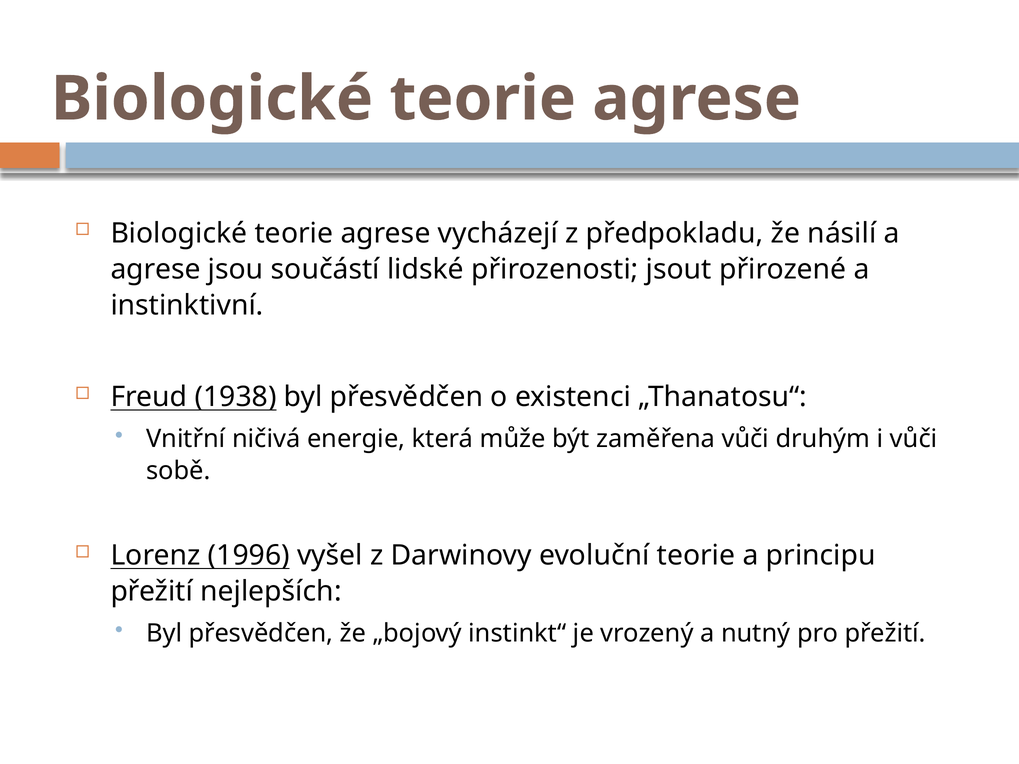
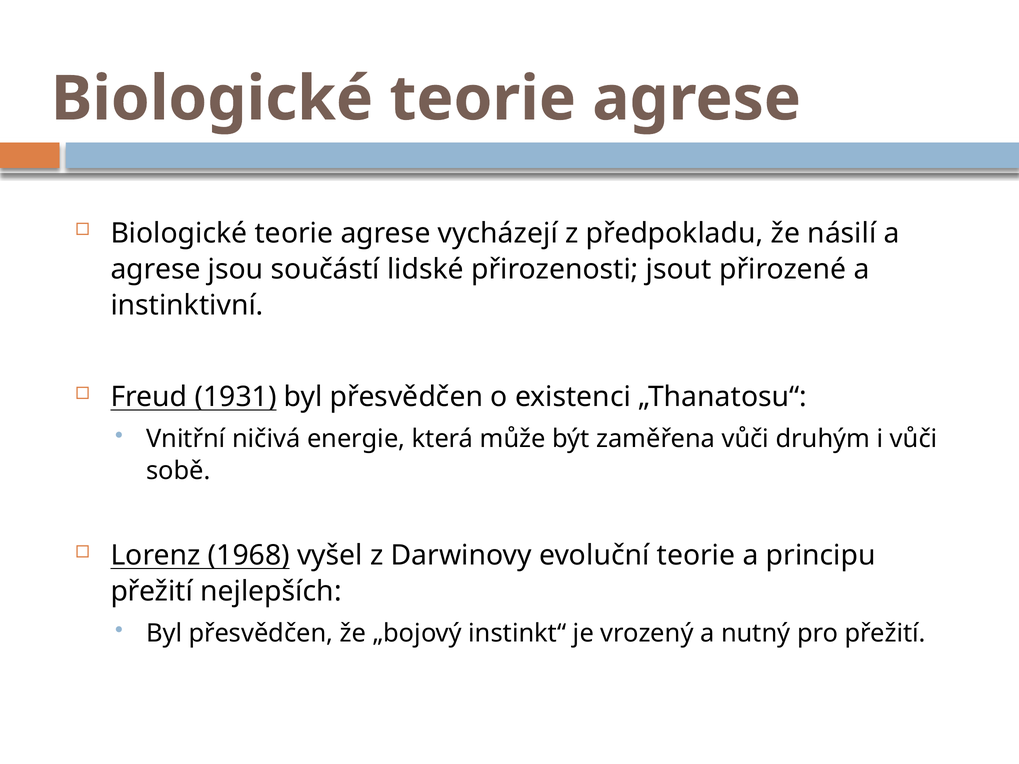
1938: 1938 -> 1931
1996: 1996 -> 1968
